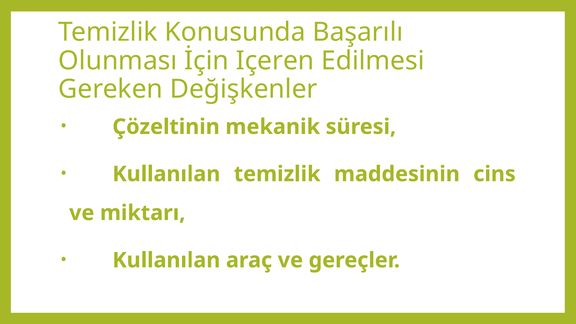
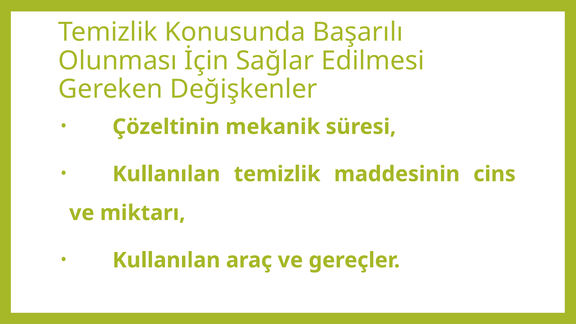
Içeren: Içeren -> Sağlar
